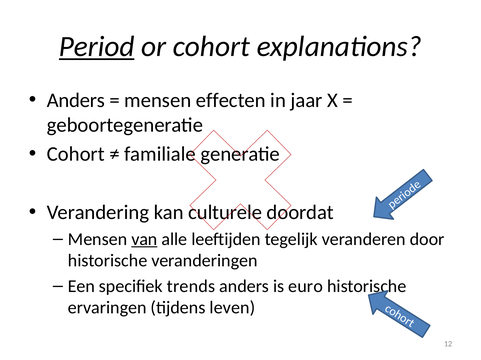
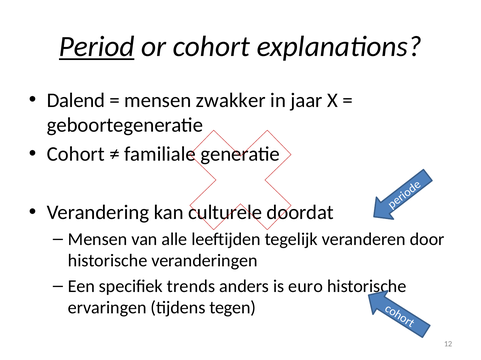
Anders at (76, 100): Anders -> Dalend
effecten: effecten -> zwakker
van underline: present -> none
leven: leven -> tegen
